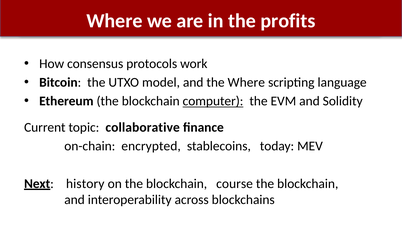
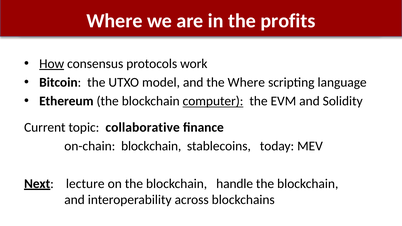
How underline: none -> present
on-chain encrypted: encrypted -> blockchain
history: history -> lecture
course: course -> handle
